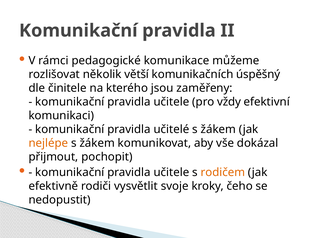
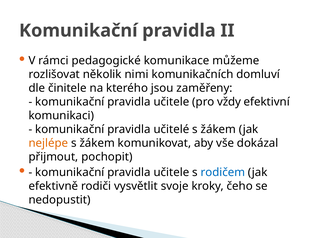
větší: větší -> nimi
úspěšný: úspěšný -> domluví
rodičem colour: orange -> blue
